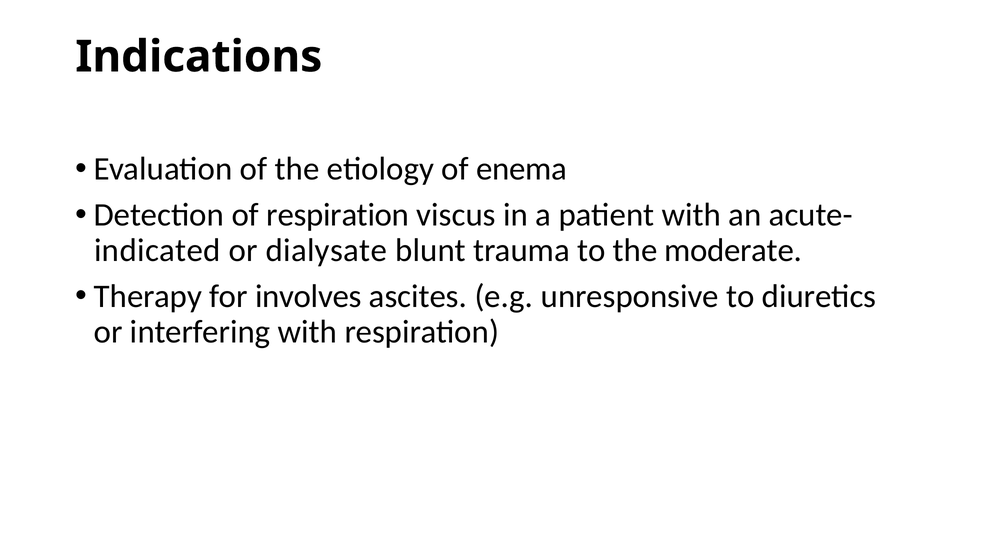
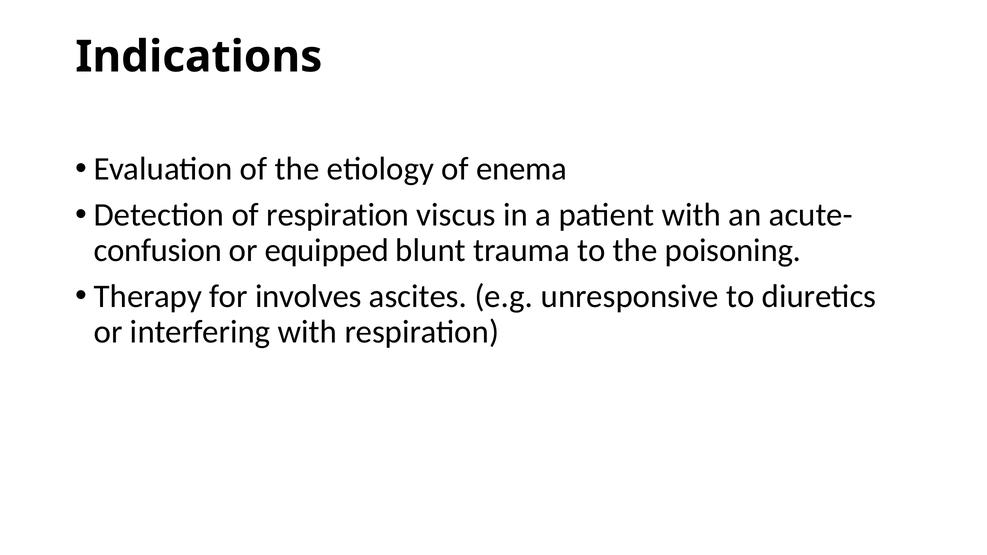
indicated: indicated -> confusion
dialysate: dialysate -> equipped
moderate: moderate -> poisoning
